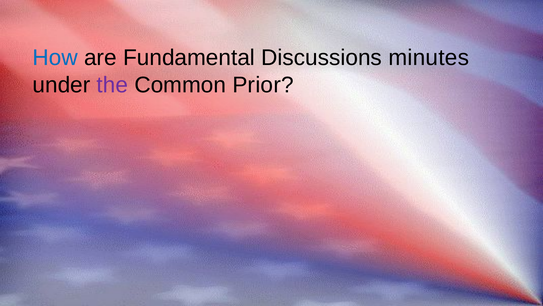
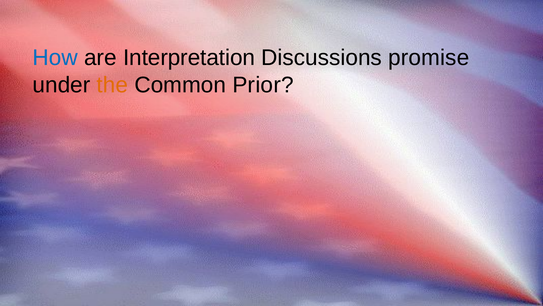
Fundamental: Fundamental -> Interpretation
minutes: minutes -> promise
the colour: purple -> orange
